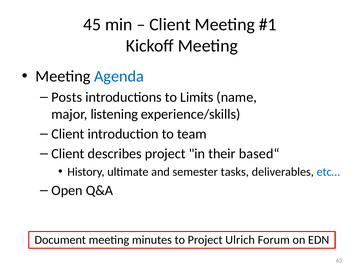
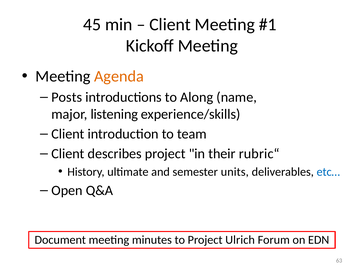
Agenda colour: blue -> orange
Limits: Limits -> Along
based“: based“ -> rubric“
tasks: tasks -> units
